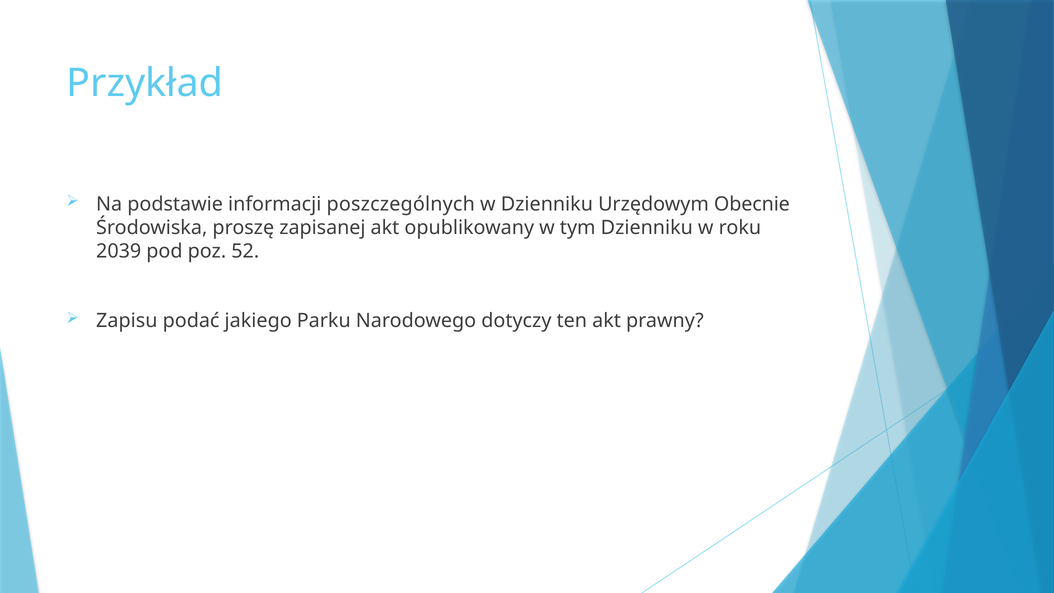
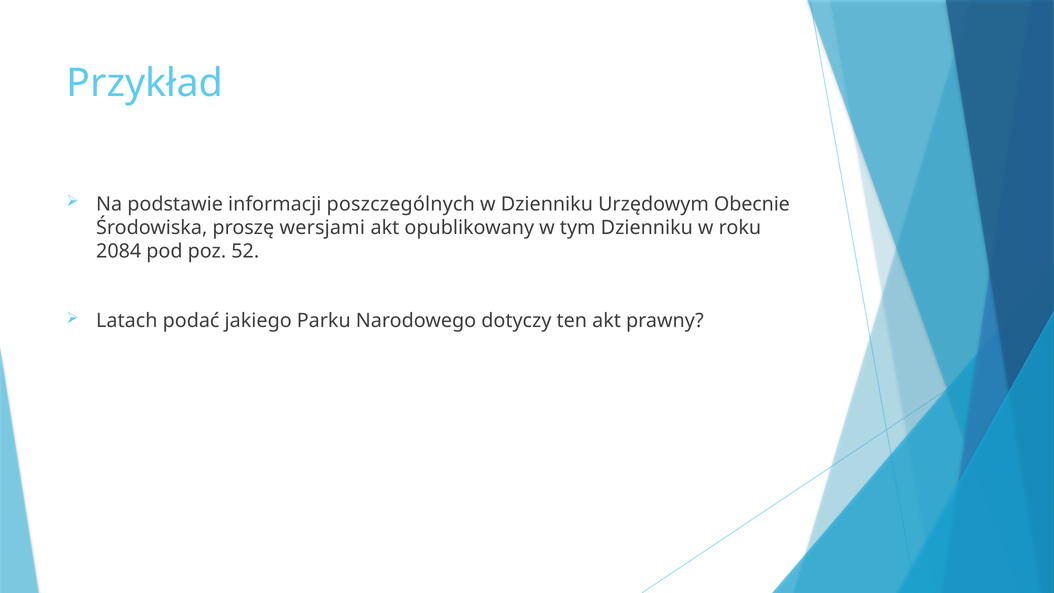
zapisanej: zapisanej -> wersjami
2039: 2039 -> 2084
Zapisu: Zapisu -> Latach
